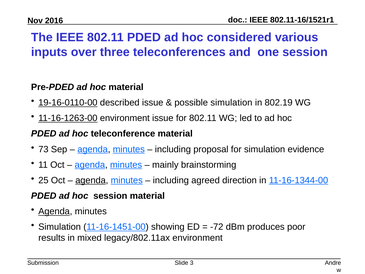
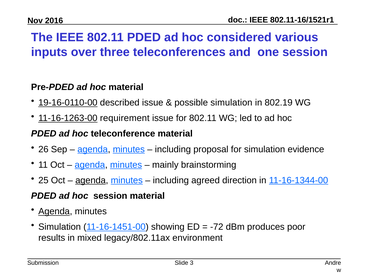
11-16-1263-00 environment: environment -> requirement
73: 73 -> 26
